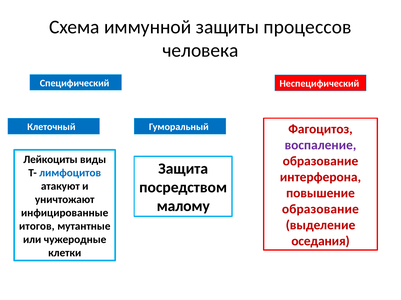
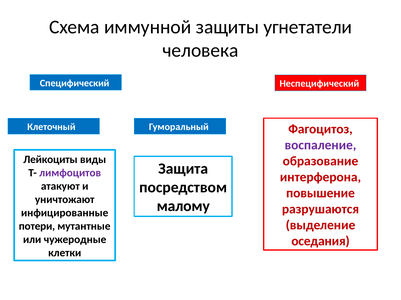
процессов: процессов -> угнетатели
лимфоцитов colour: blue -> purple
образование at (320, 210): образование -> разрушаются
итогов: итогов -> потери
